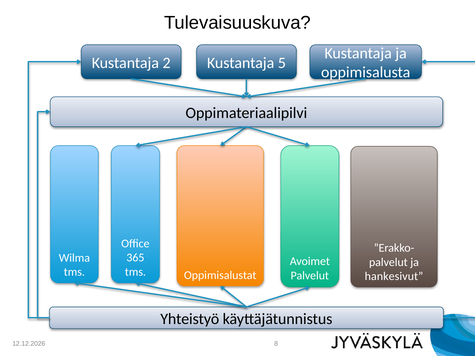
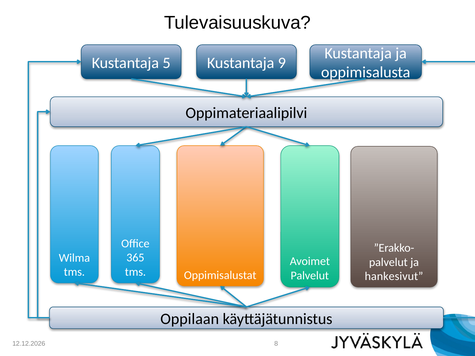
2: 2 -> 5
5: 5 -> 9
Yhteistyö: Yhteistyö -> Oppilaan
